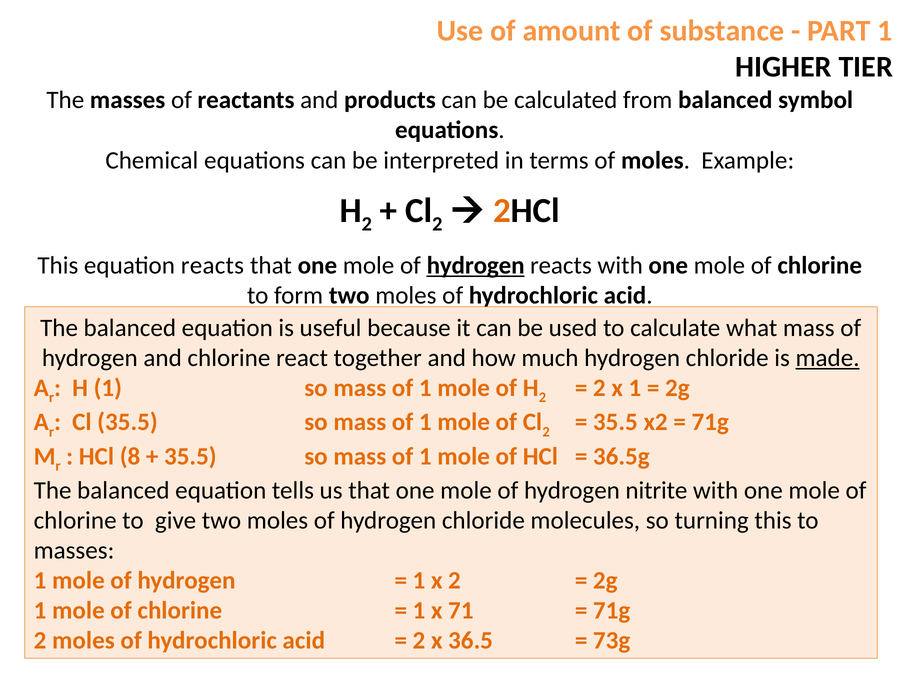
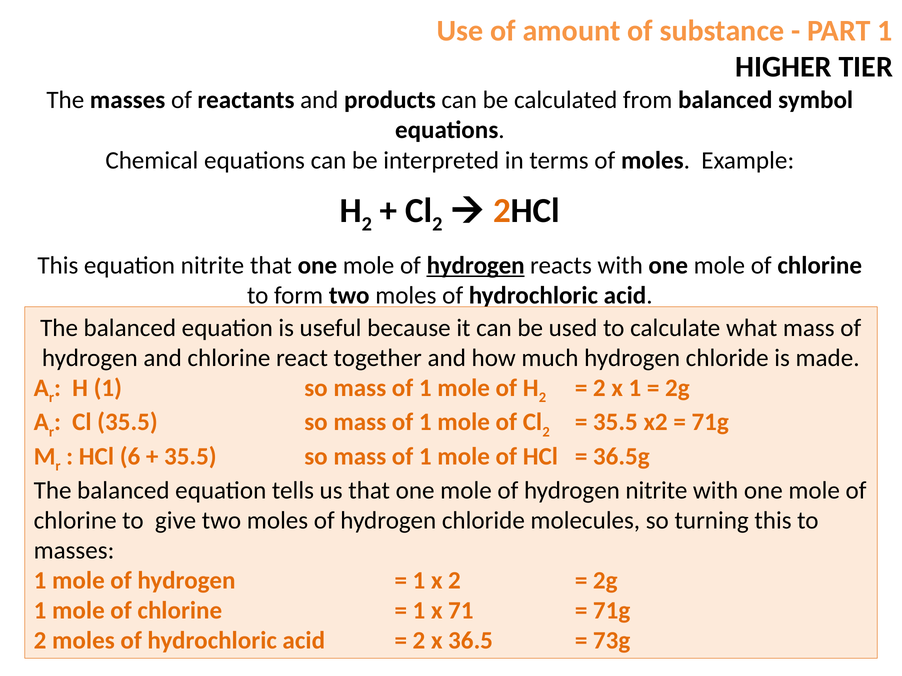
equation reacts: reacts -> nitrite
made underline: present -> none
8: 8 -> 6
